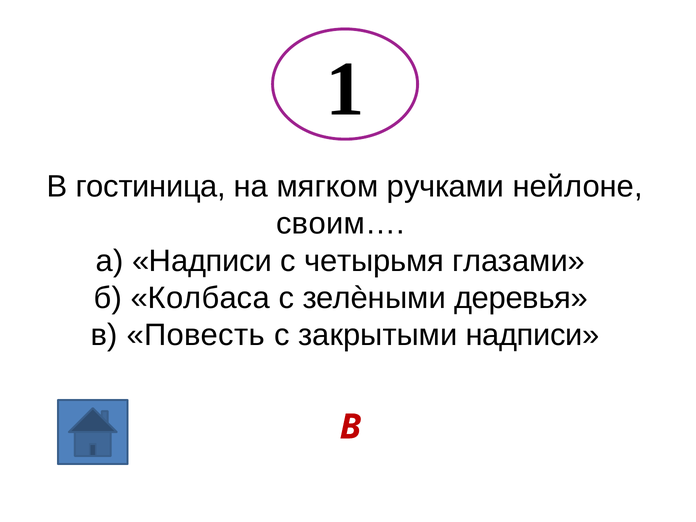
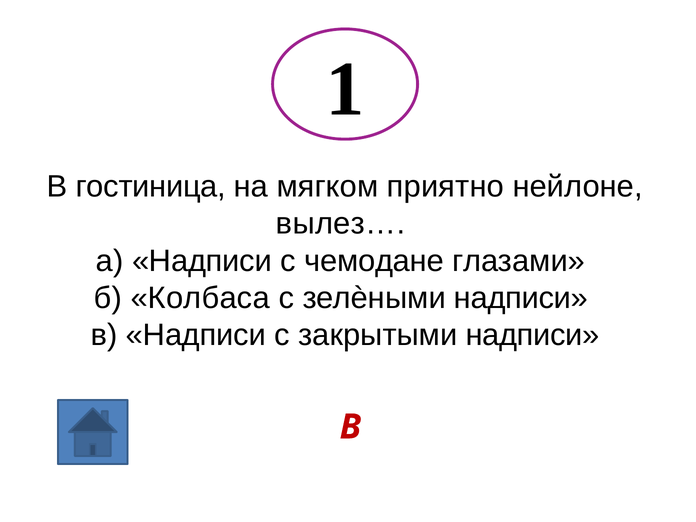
ручками: ручками -> приятно
своим…: своим… -> вылез…
четырьмя: четырьмя -> чемодане
зелѐными деревья: деревья -> надписи
в Повесть: Повесть -> Надписи
